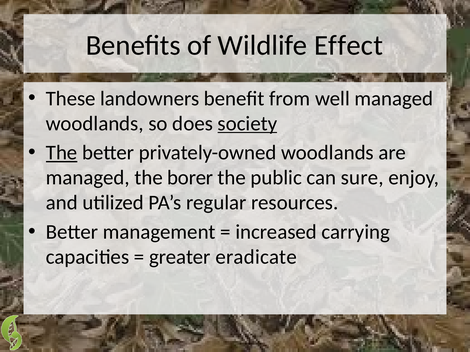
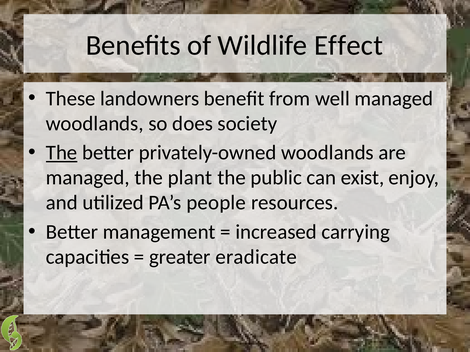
society underline: present -> none
borer: borer -> plant
sure: sure -> exist
regular: regular -> people
